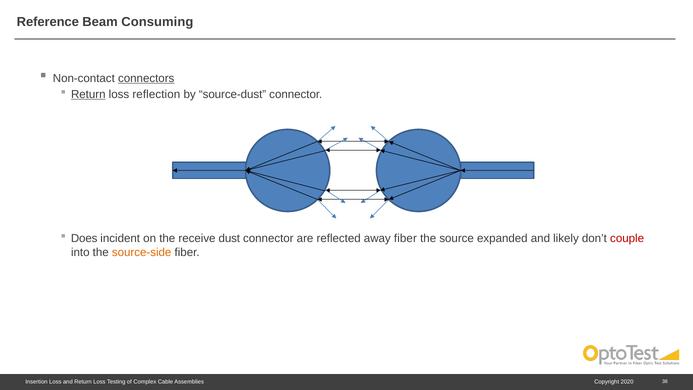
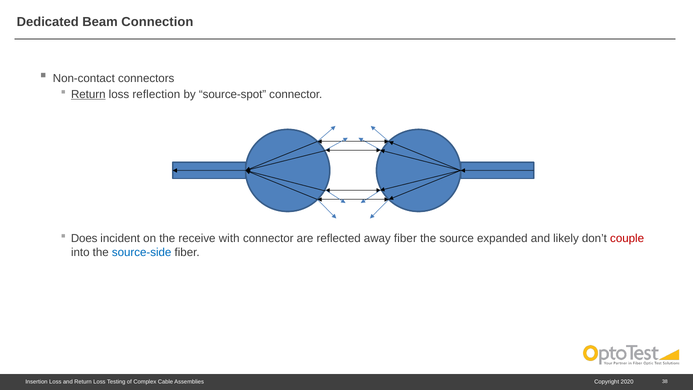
Reference: Reference -> Dedicated
Consuming: Consuming -> Connection
connectors underline: present -> none
source-dust: source-dust -> source-spot
dust: dust -> with
source-side colour: orange -> blue
